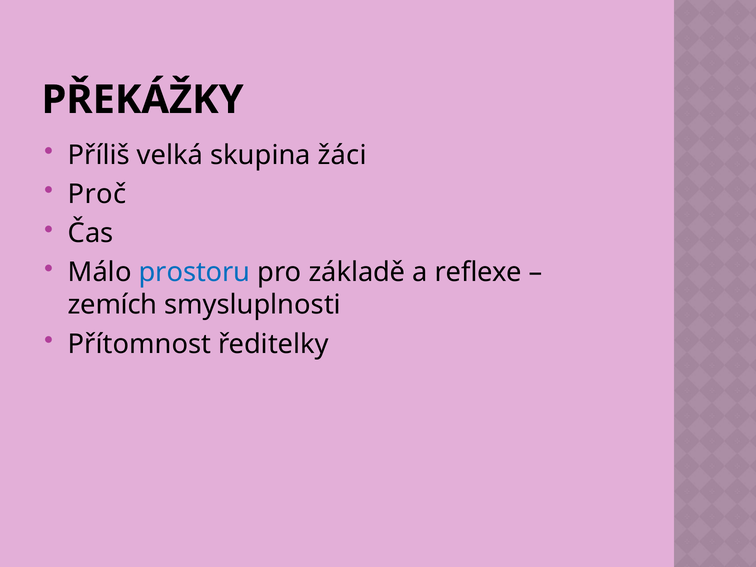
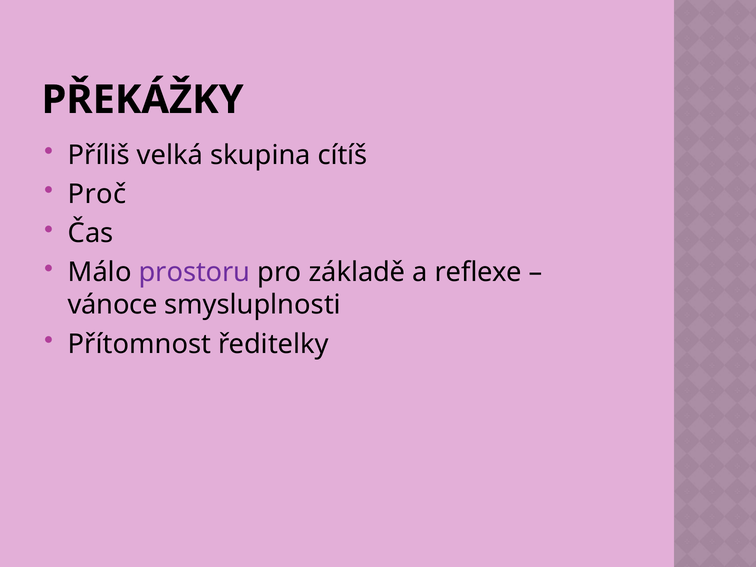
žáci: žáci -> cítíš
prostoru colour: blue -> purple
zemích: zemích -> vánoce
